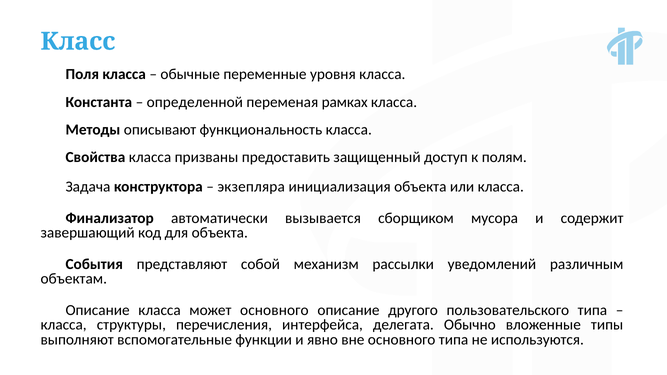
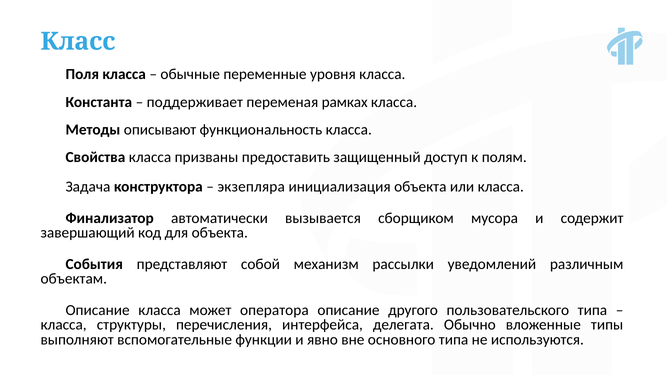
определенной: определенной -> поддерживает
может основного: основного -> оператора
